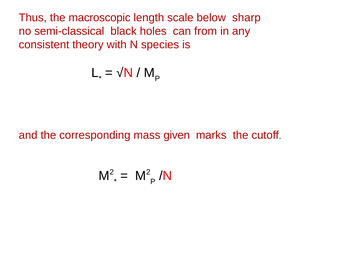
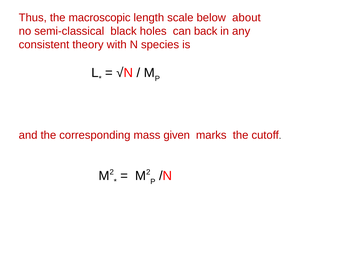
sharp: sharp -> about
from: from -> back
